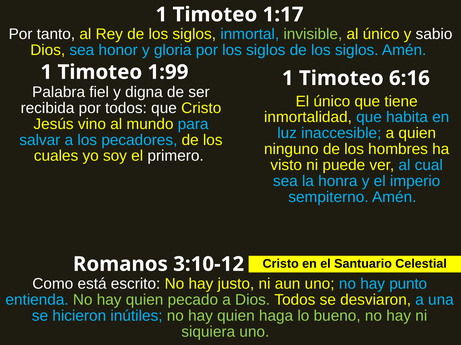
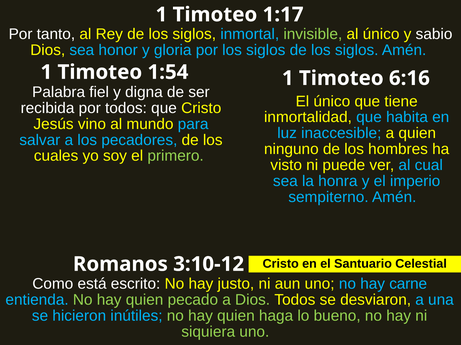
1:99: 1:99 -> 1:54
primero colour: white -> light green
punto: punto -> carne
